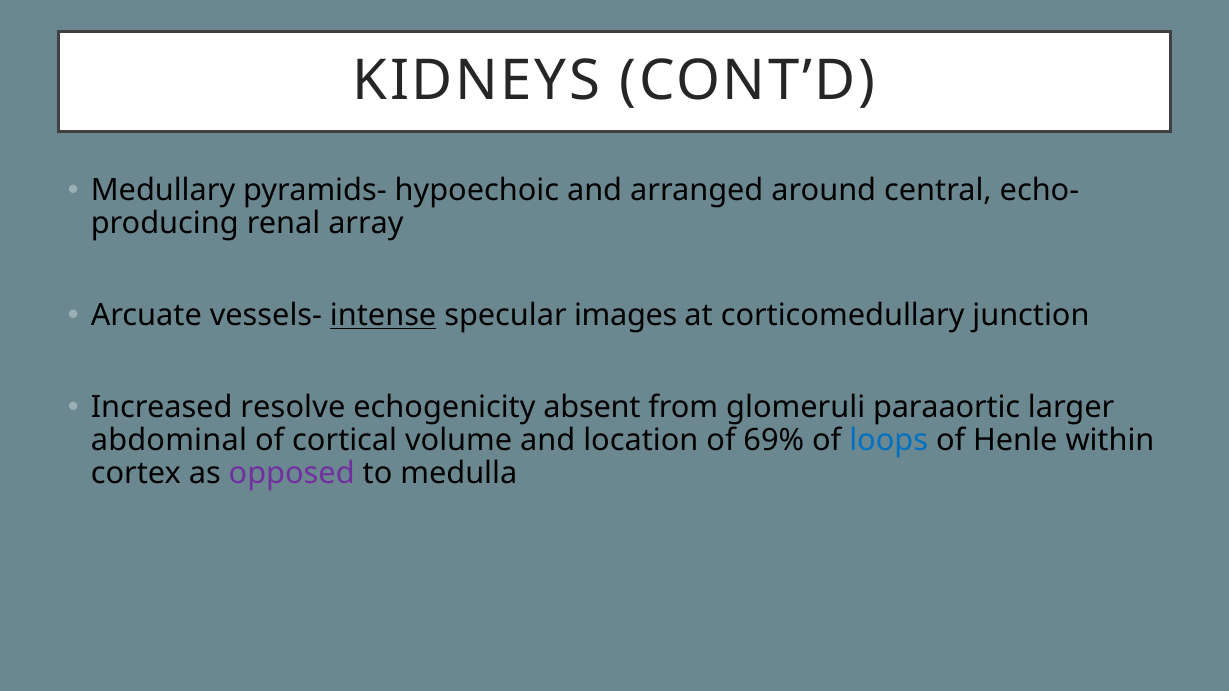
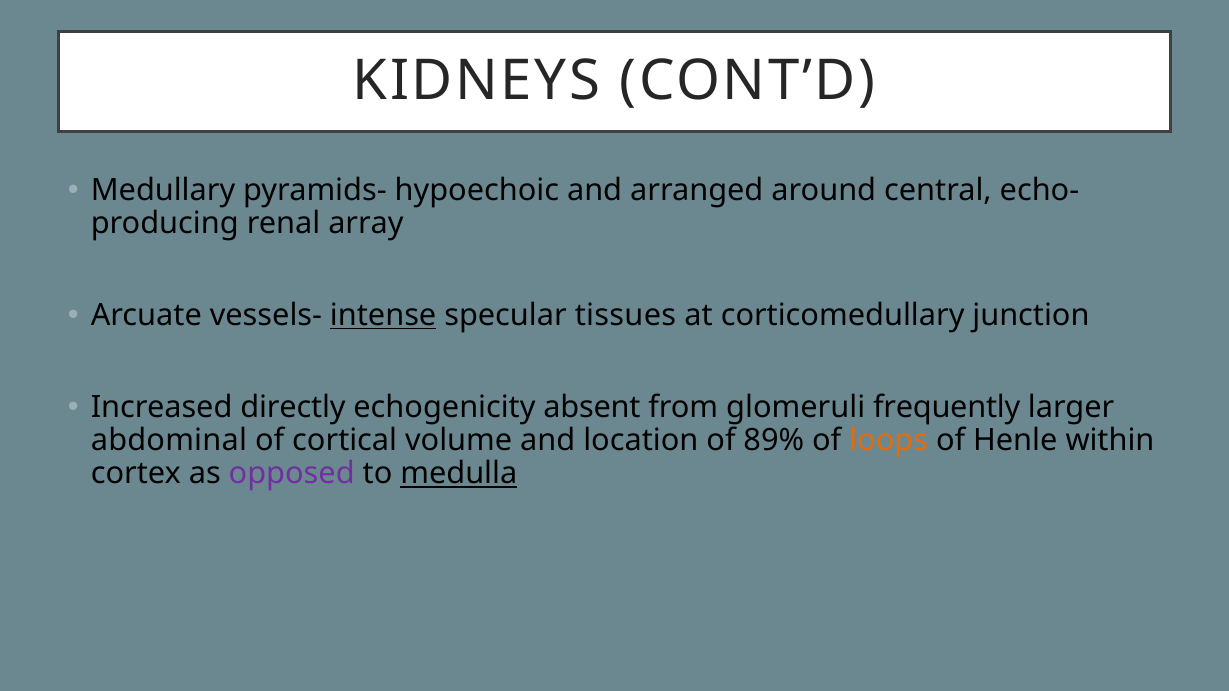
images: images -> tissues
resolve: resolve -> directly
paraaortic: paraaortic -> frequently
69%: 69% -> 89%
loops colour: blue -> orange
medulla underline: none -> present
